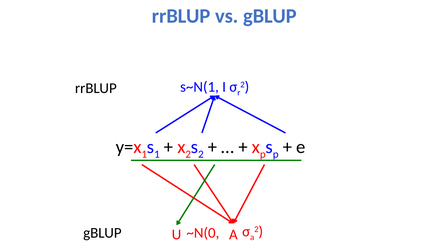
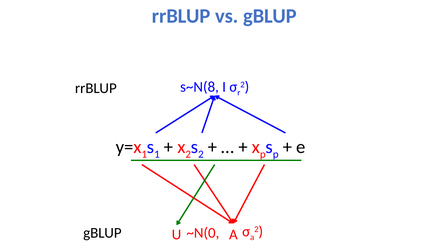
s~N(1: s~N(1 -> s~N(8
